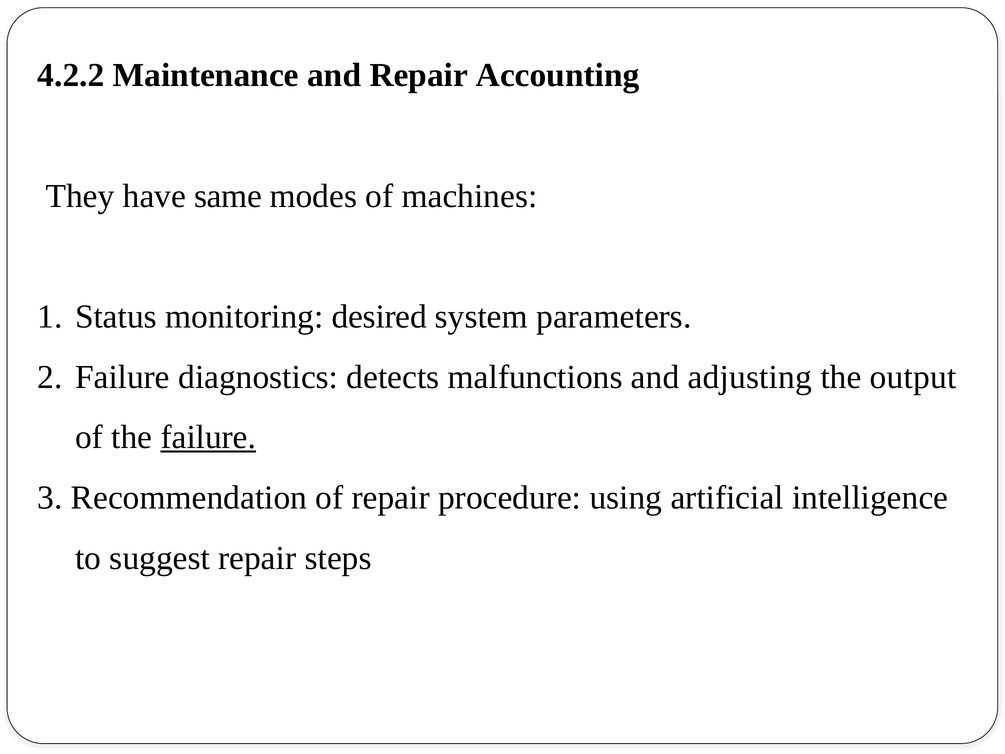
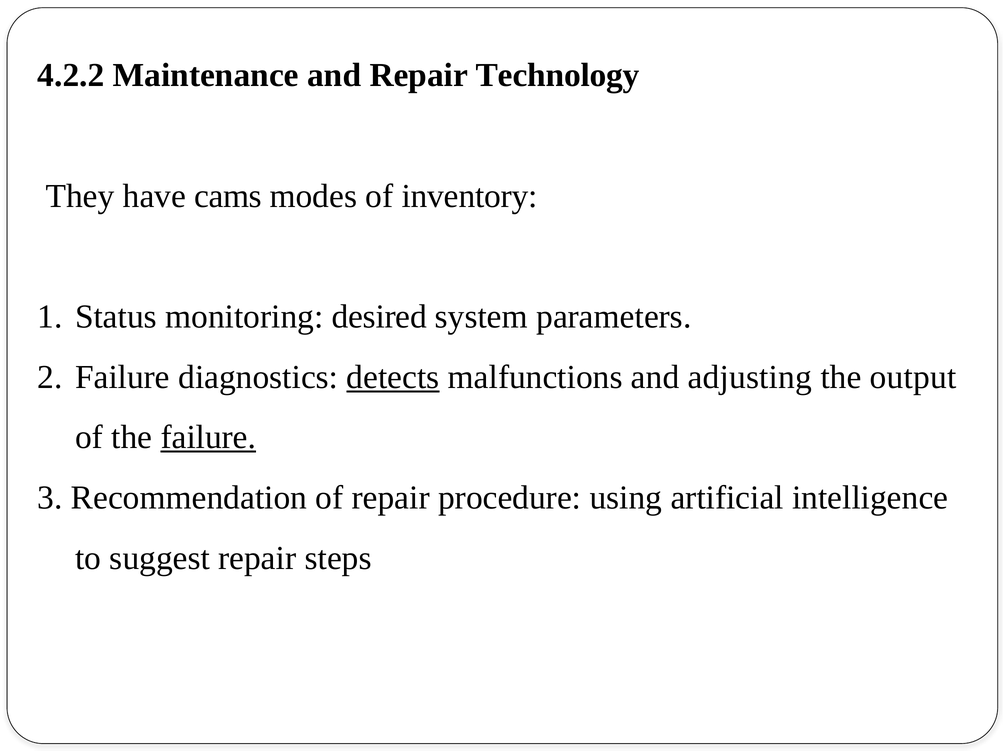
Accounting: Accounting -> Technology
same: same -> cams
machines: machines -> inventory
detects underline: none -> present
